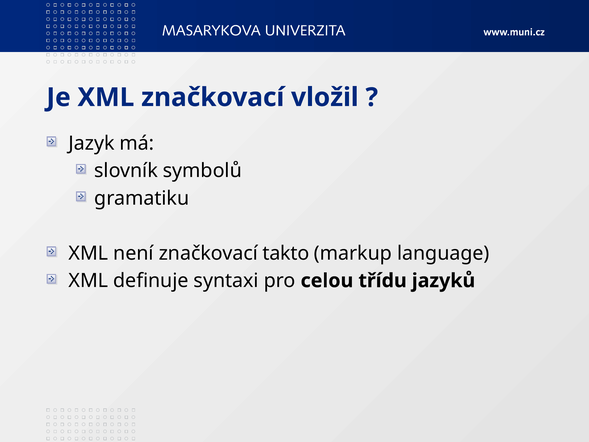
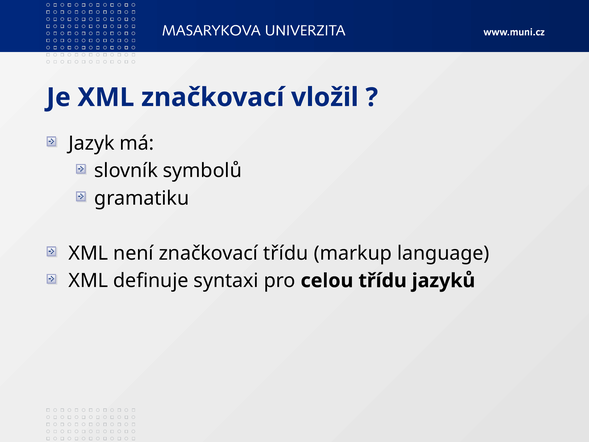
značkovací takto: takto -> třídu
